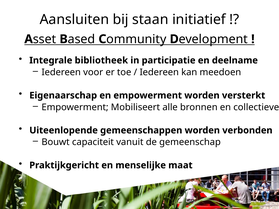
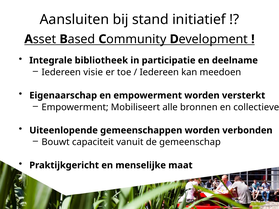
staan: staan -> stand
voor: voor -> visie
